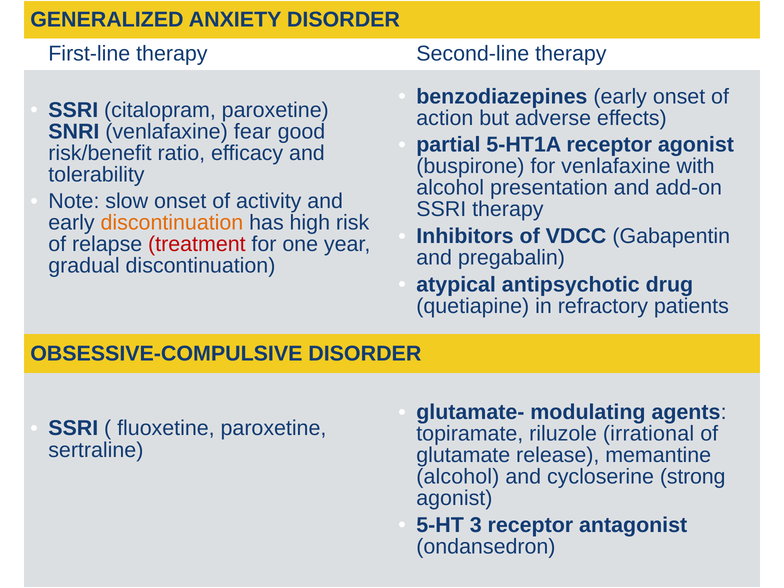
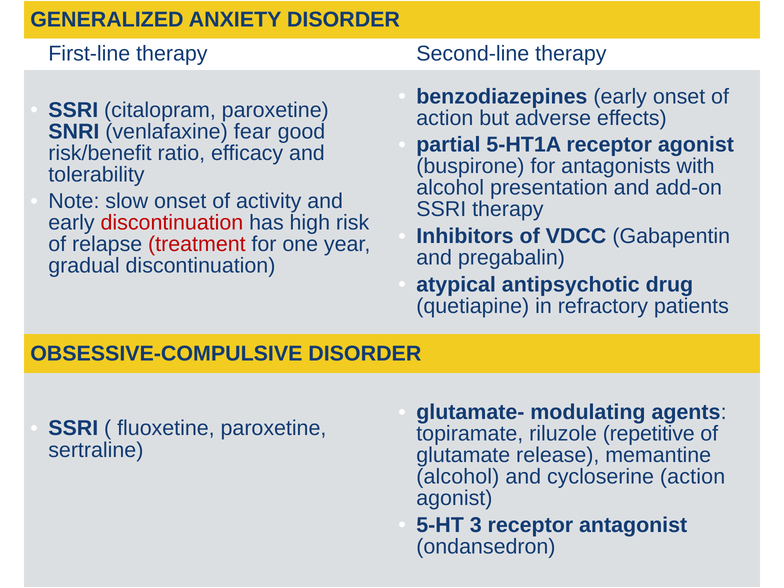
for venlafaxine: venlafaxine -> antagonists
discontinuation at (172, 223) colour: orange -> red
irrational: irrational -> repetitive
cycloserine strong: strong -> action
